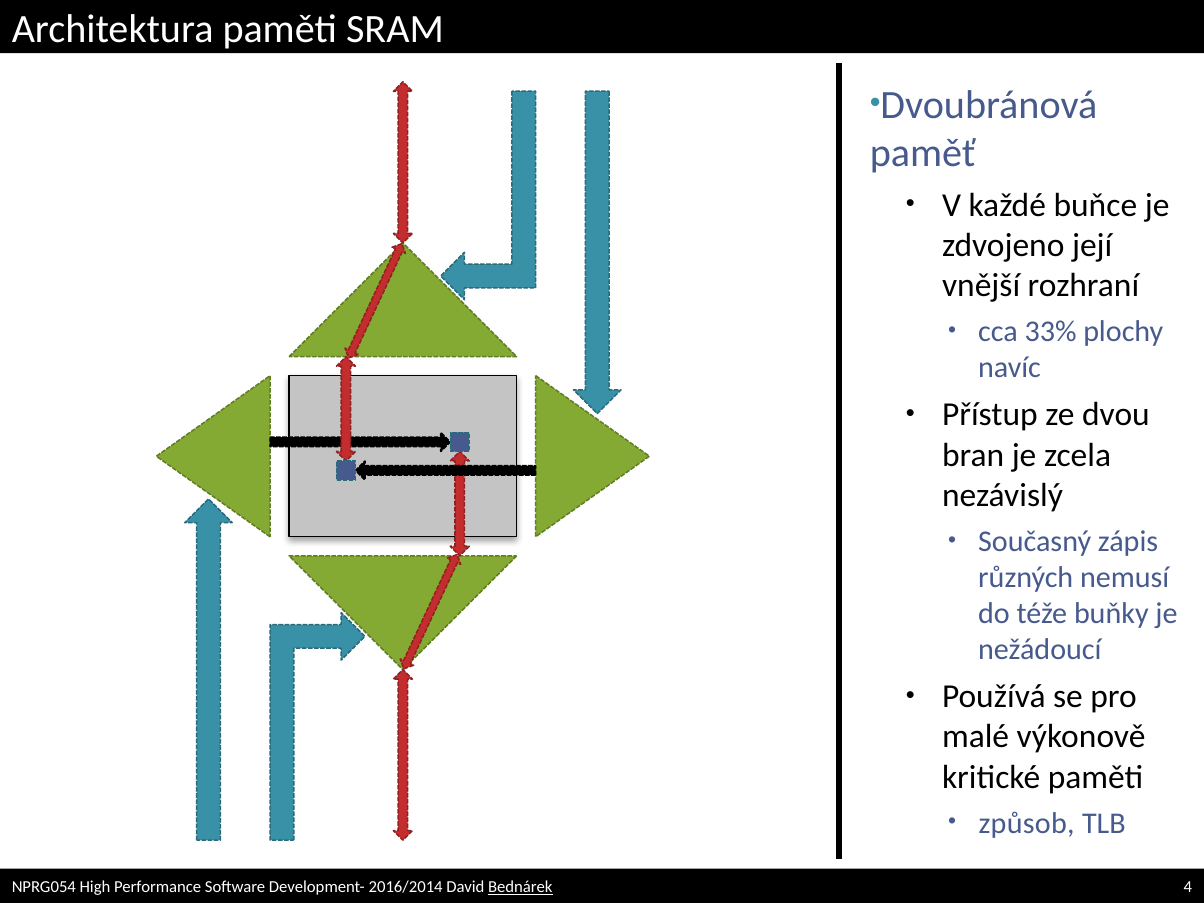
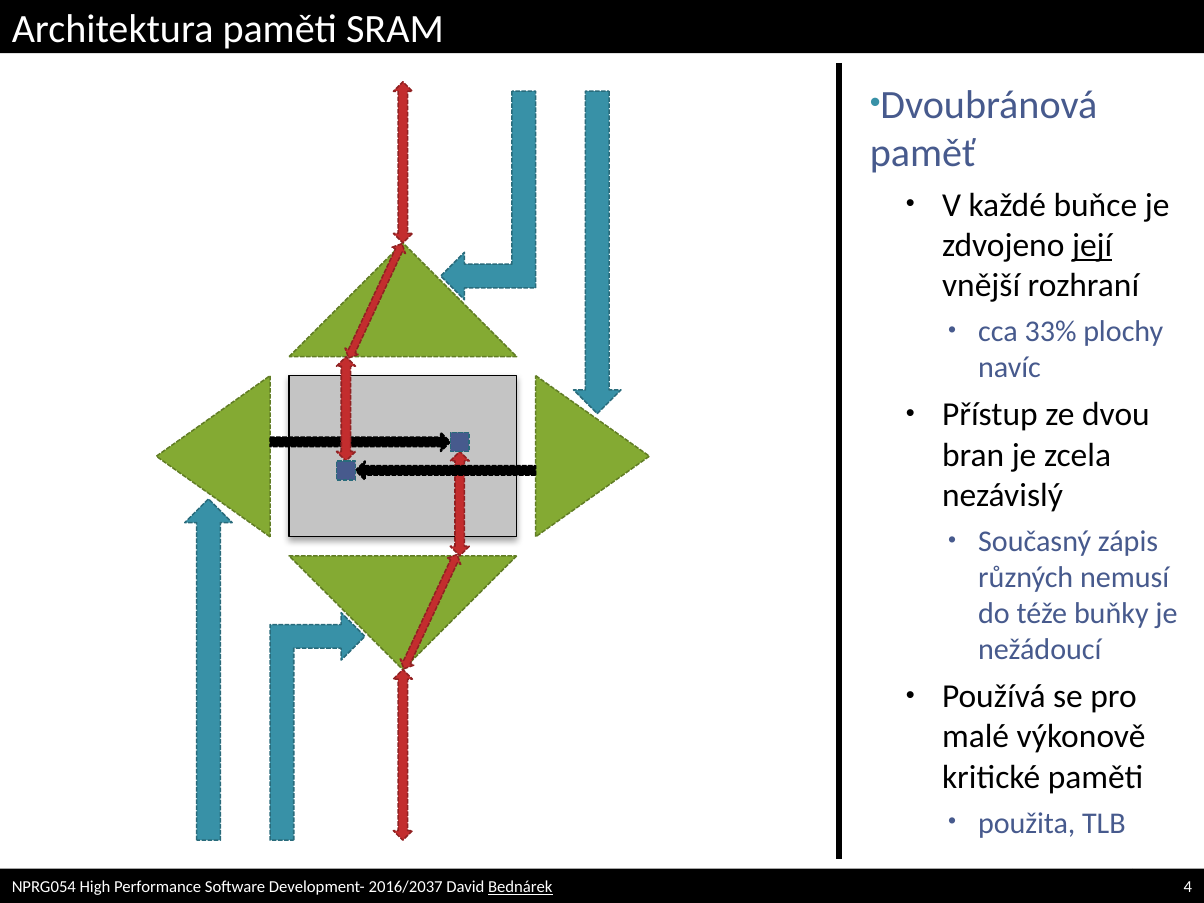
její underline: none -> present
způsob: způsob -> použita
2016/2014: 2016/2014 -> 2016/2037
